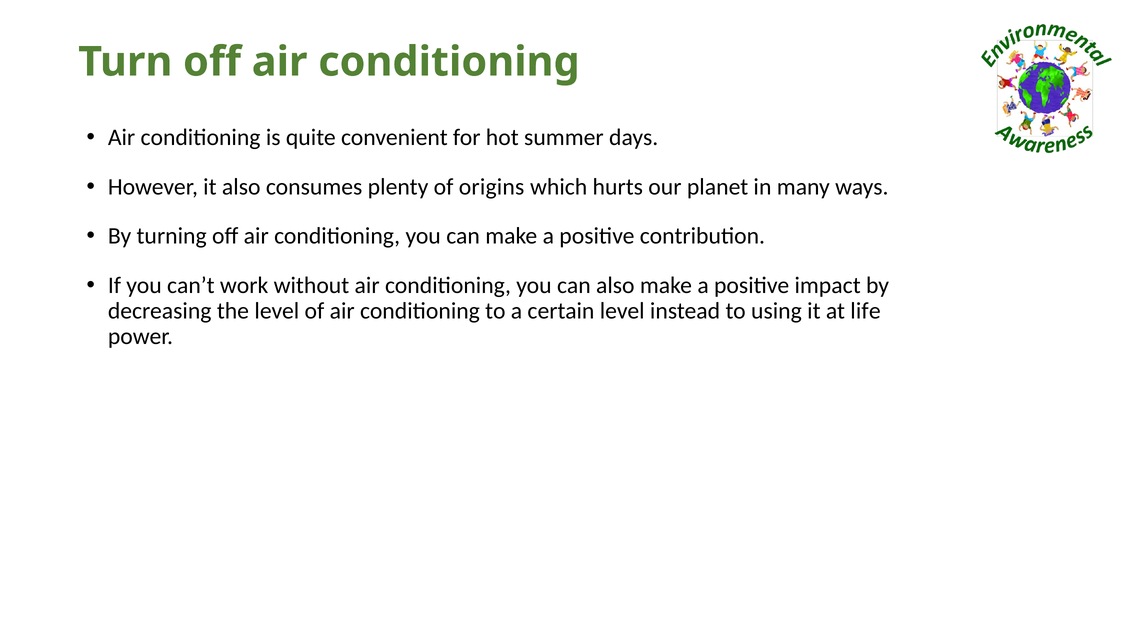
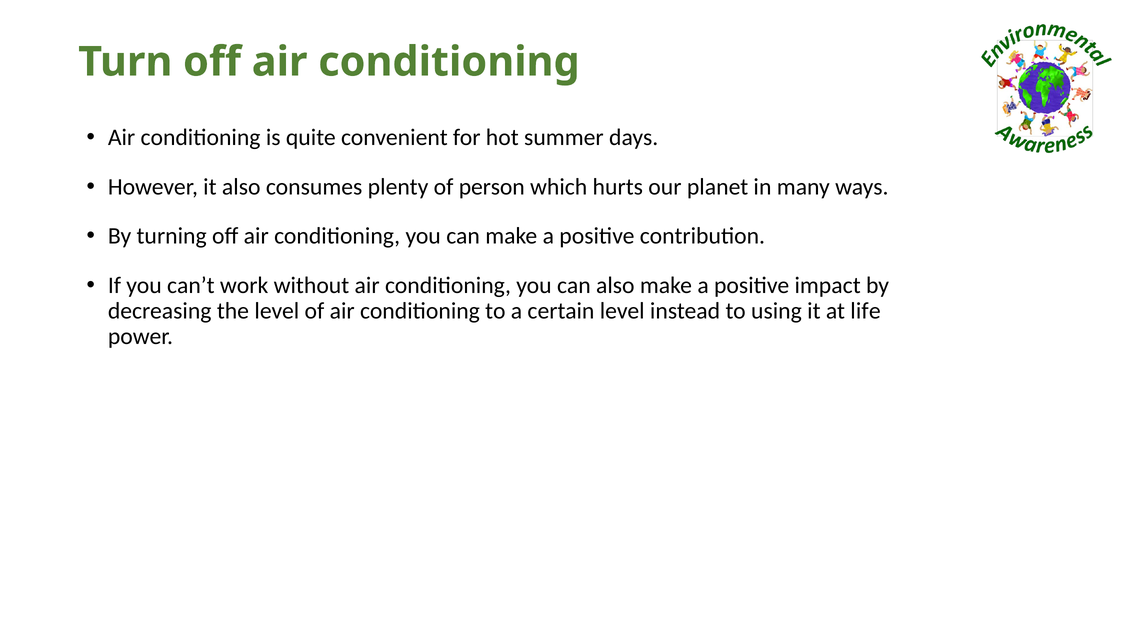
origins: origins -> person
